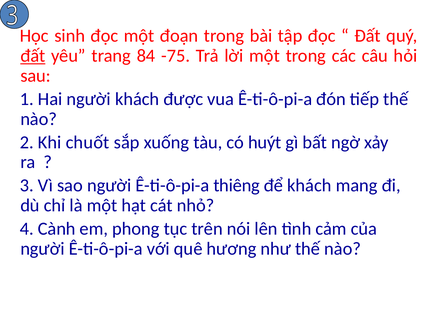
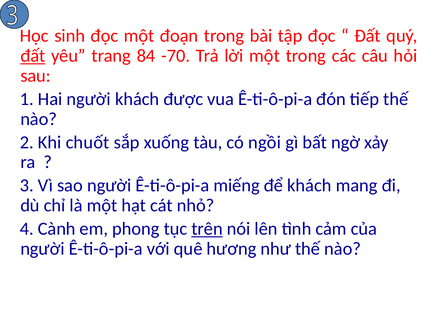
-75: -75 -> -70
huýt: huýt -> ngồi
thiêng: thiêng -> miếng
trên underline: none -> present
